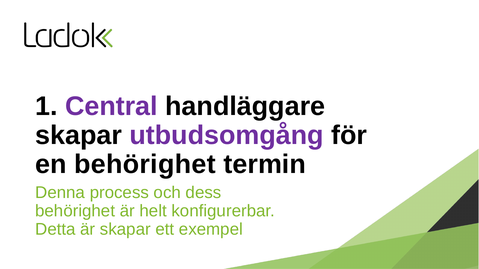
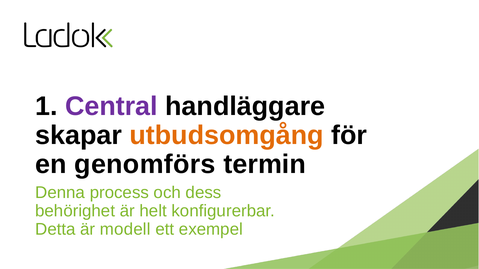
utbudsomgång colour: purple -> orange
en behörighet: behörighet -> genomförs
är skapar: skapar -> modell
